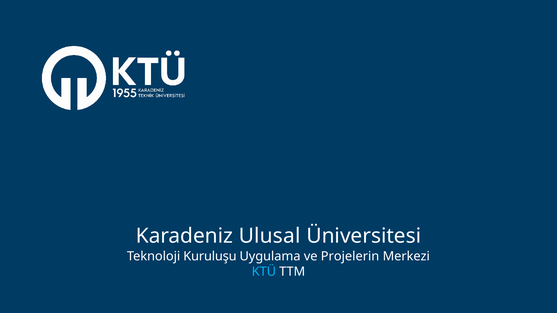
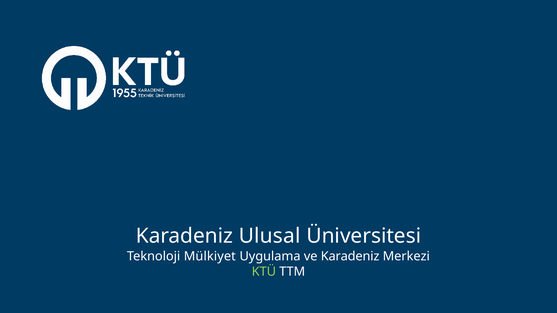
Kuruluşu: Kuruluşu -> Mülkiyet
ve Projelerin: Projelerin -> Karadeniz
KTÜ colour: light blue -> light green
